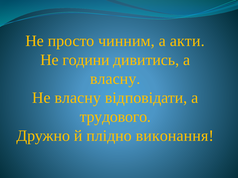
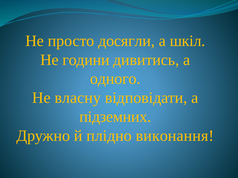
чинним: чинним -> досягли
акти: акти -> шкіл
власну at (115, 79): власну -> одного
трудового: трудового -> підземних
